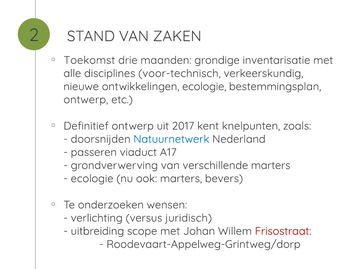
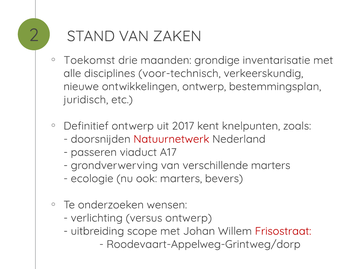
ontwikkelingen ecologie: ecologie -> ontwerp
ontwerp at (86, 99): ontwerp -> juridisch
Natuurnetwerk colour: blue -> red
versus juridisch: juridisch -> ontwerp
